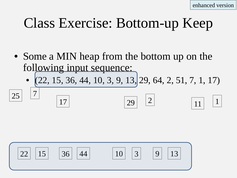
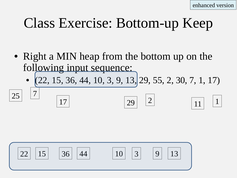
Some: Some -> Right
64: 64 -> 55
51: 51 -> 30
